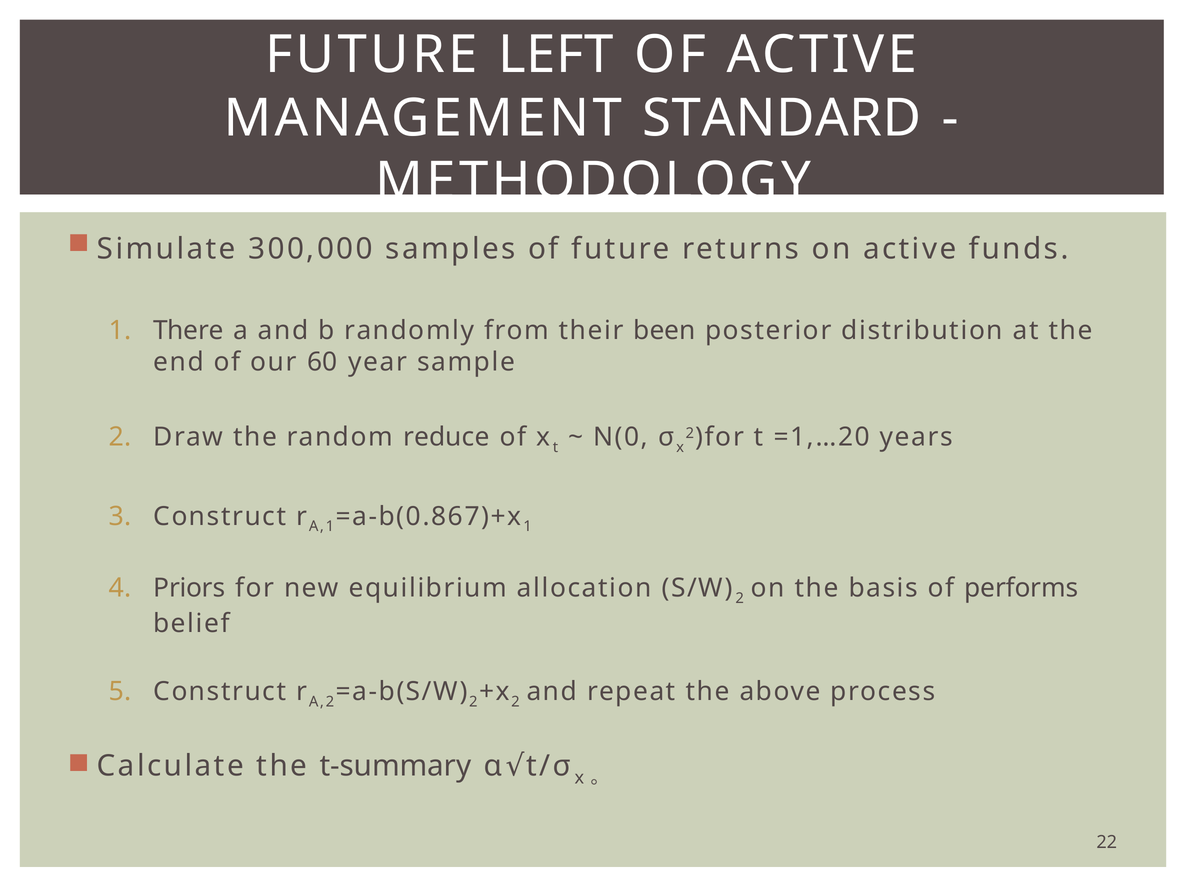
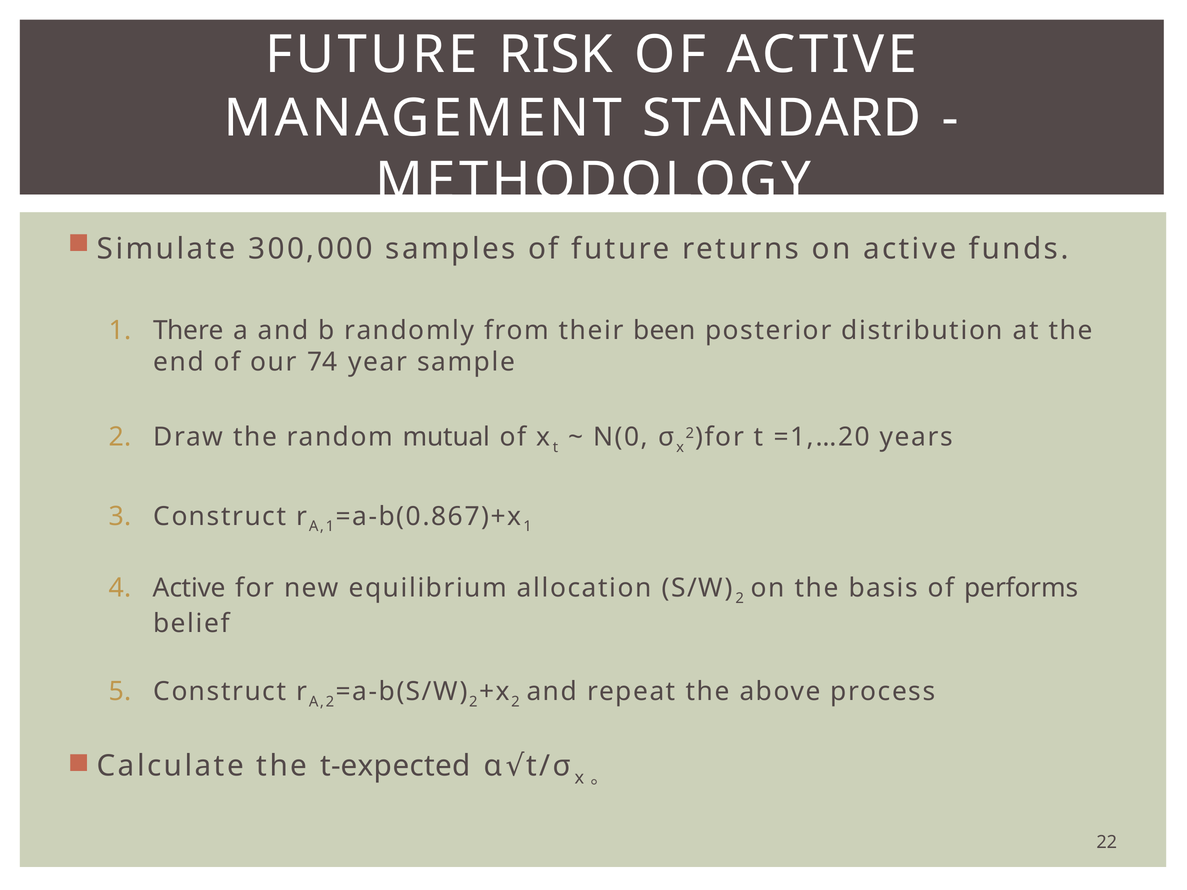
LEFT: LEFT -> RISK
60: 60 -> 74
reduce: reduce -> mutual
Priors at (189, 588): Priors -> Active
t-summary: t-summary -> t-expected
